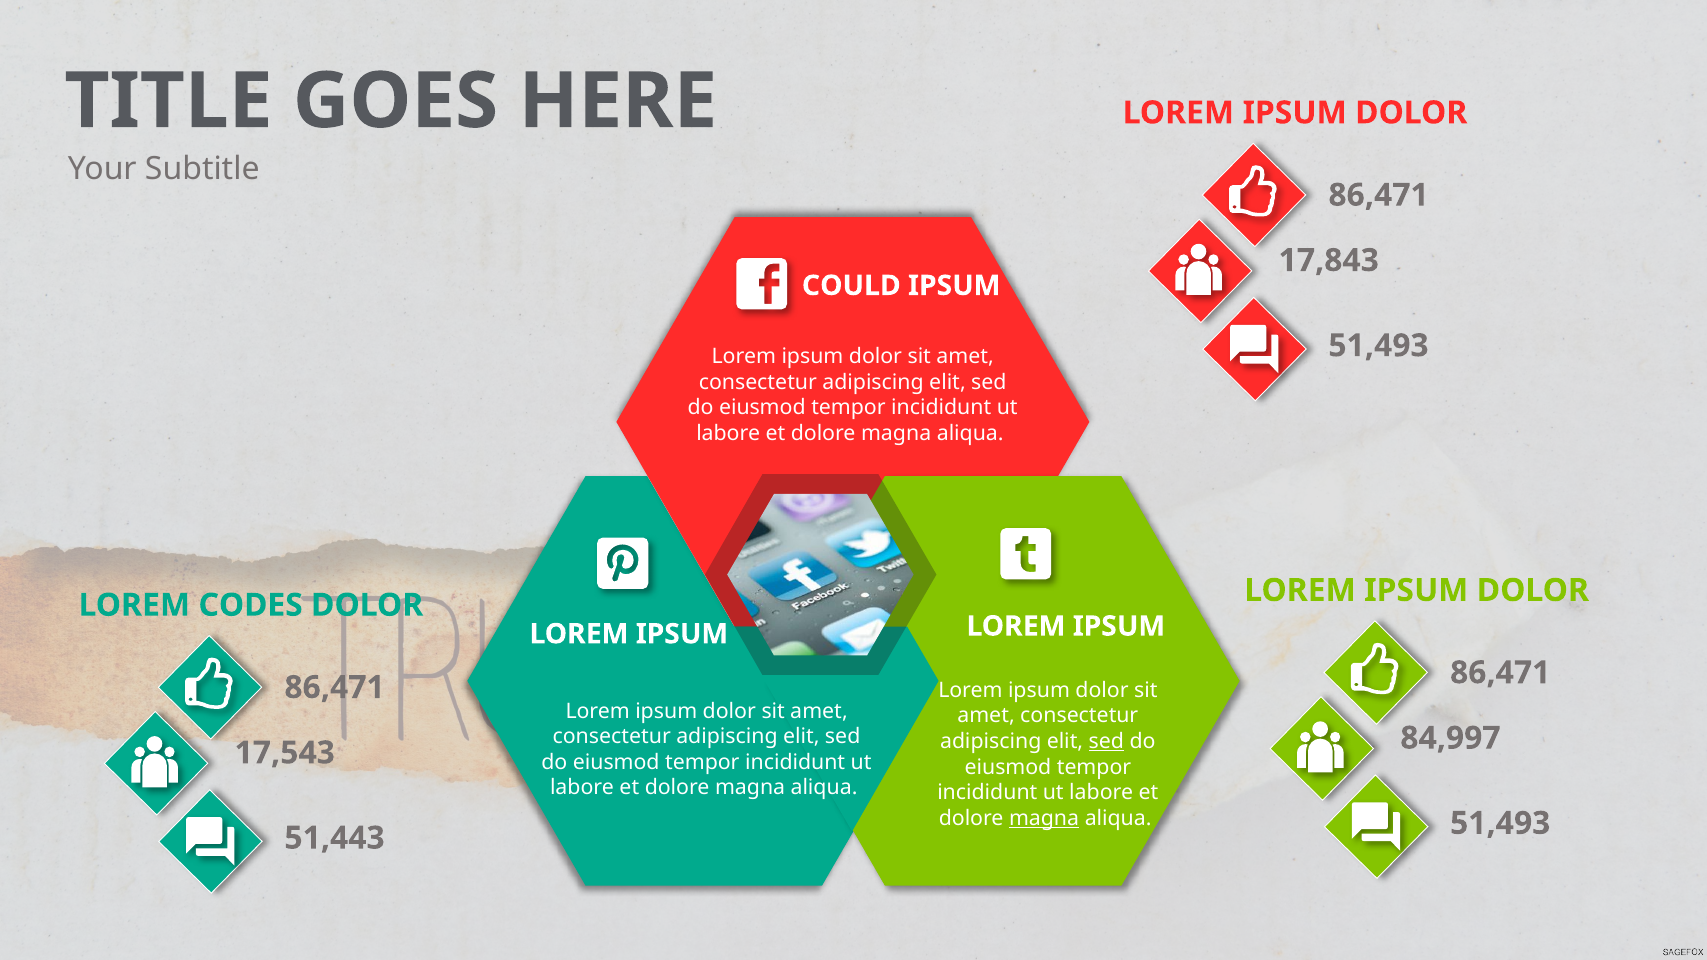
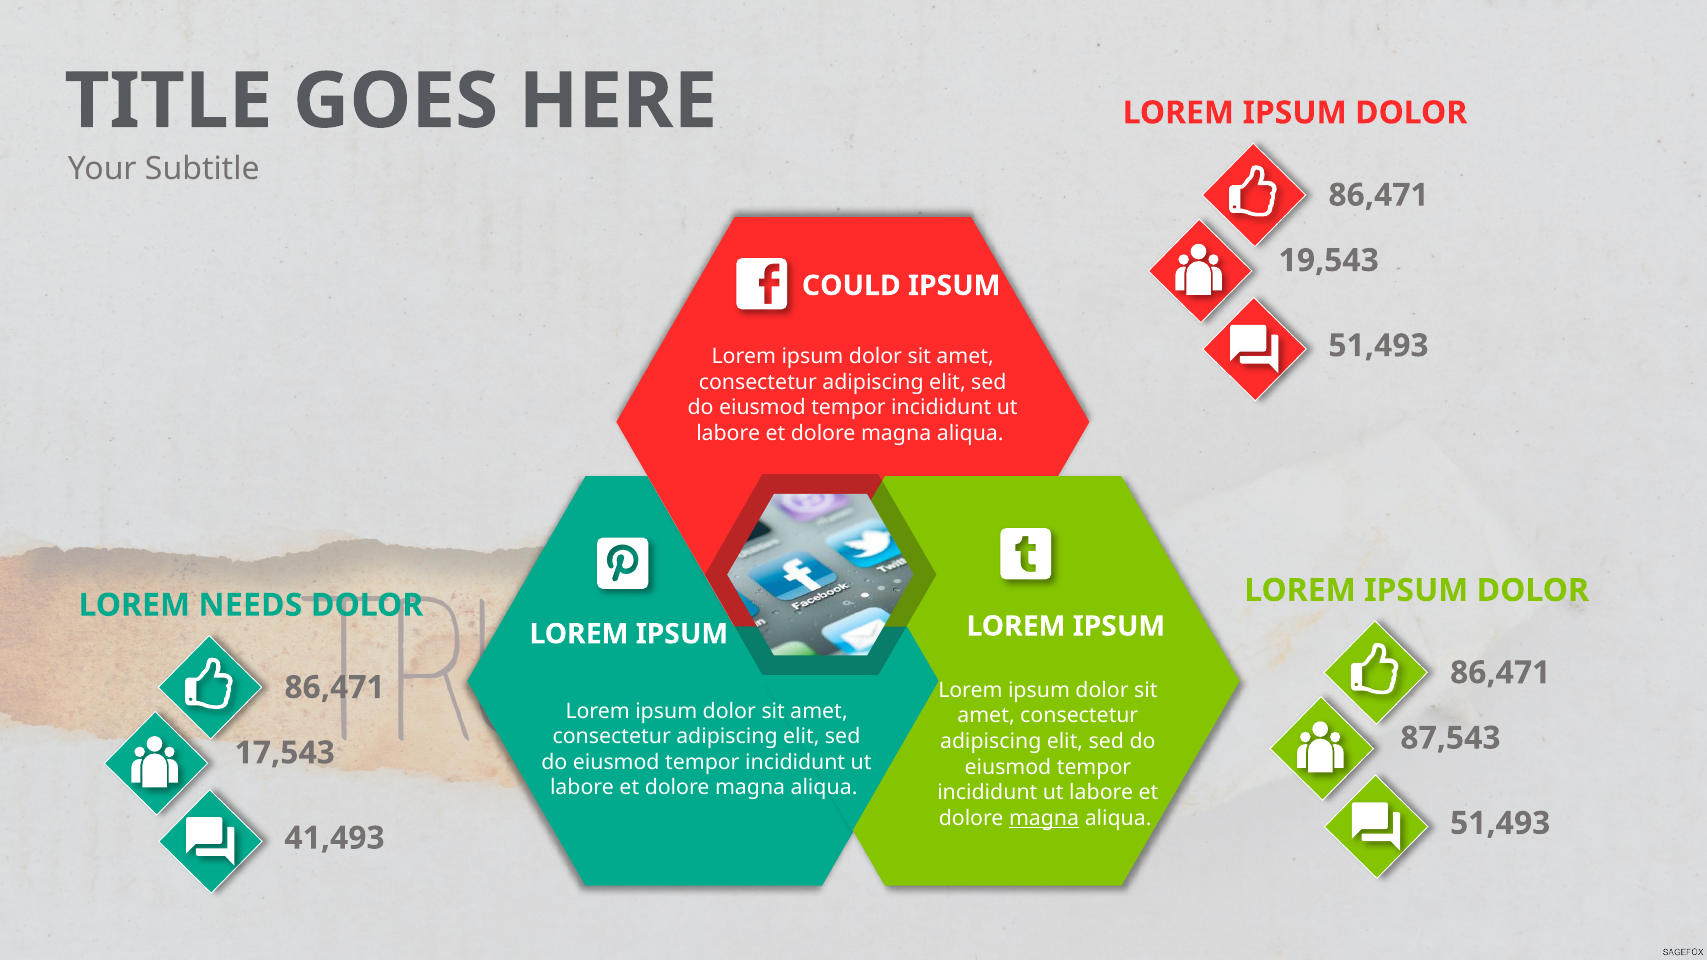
17,843: 17,843 -> 19,543
CODES: CODES -> NEEDS
84,997: 84,997 -> 87,543
sed at (1106, 742) underline: present -> none
51,443: 51,443 -> 41,493
